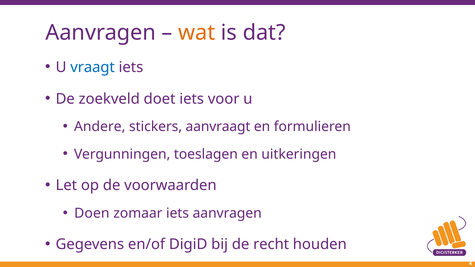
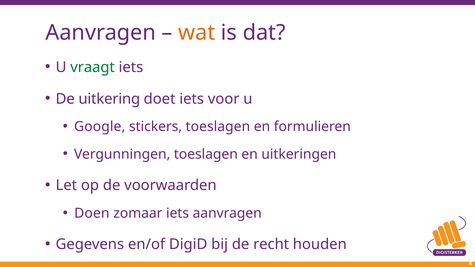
vraagt colour: blue -> green
zoekveld: zoekveld -> uitkering
Andere: Andere -> Google
stickers aanvraagt: aanvraagt -> toeslagen
